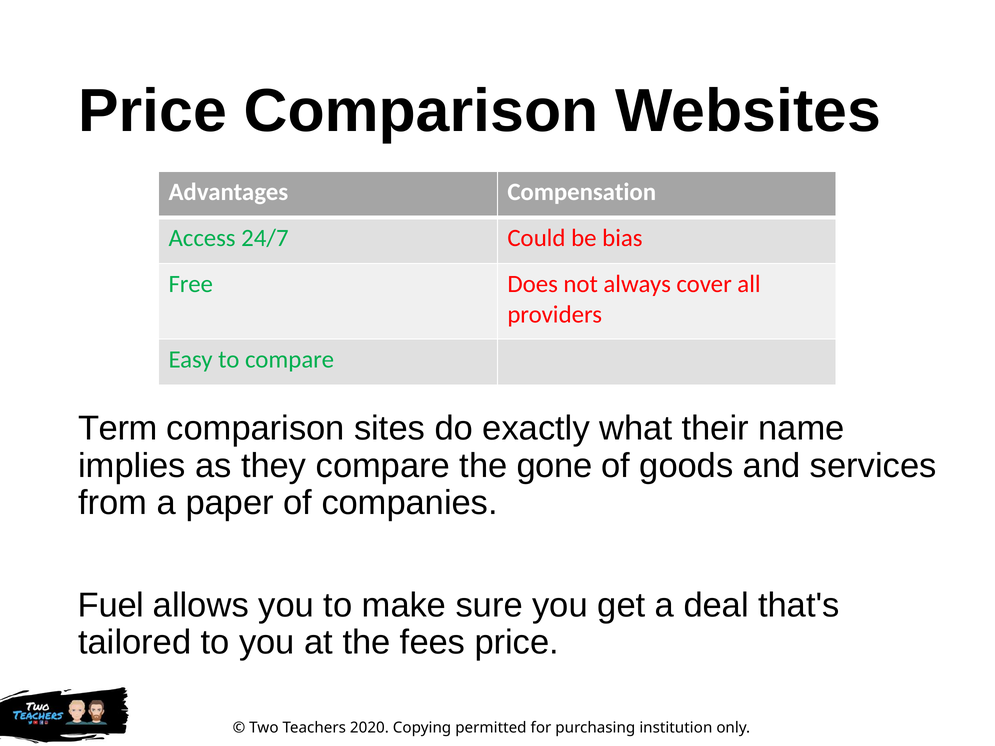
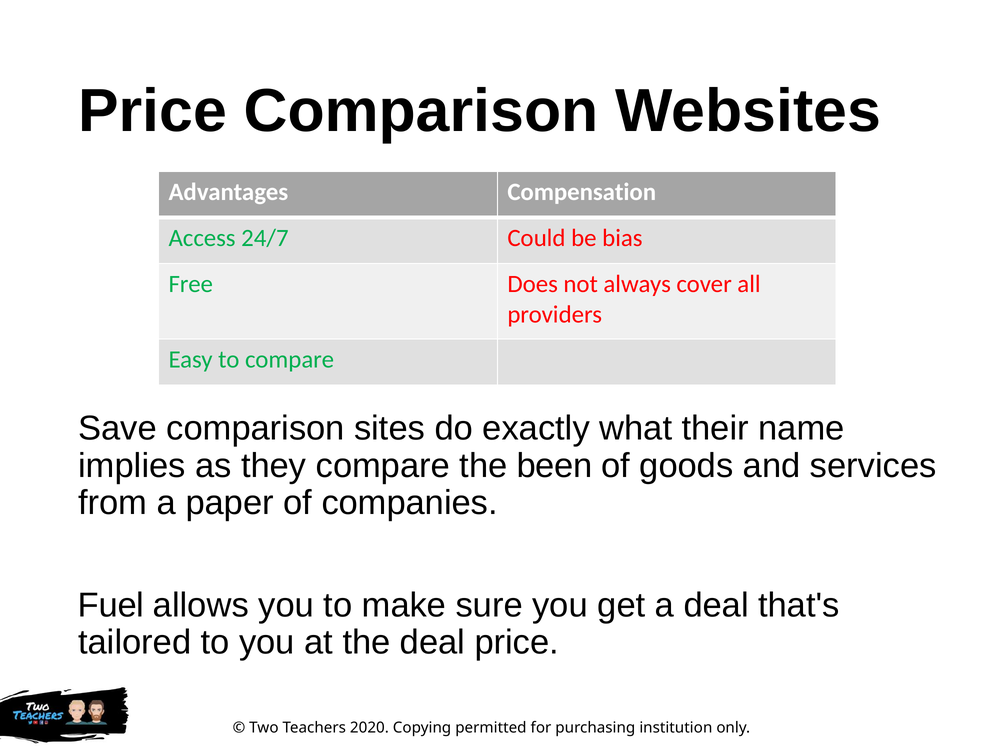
Term: Term -> Save
gone: gone -> been
the fees: fees -> deal
